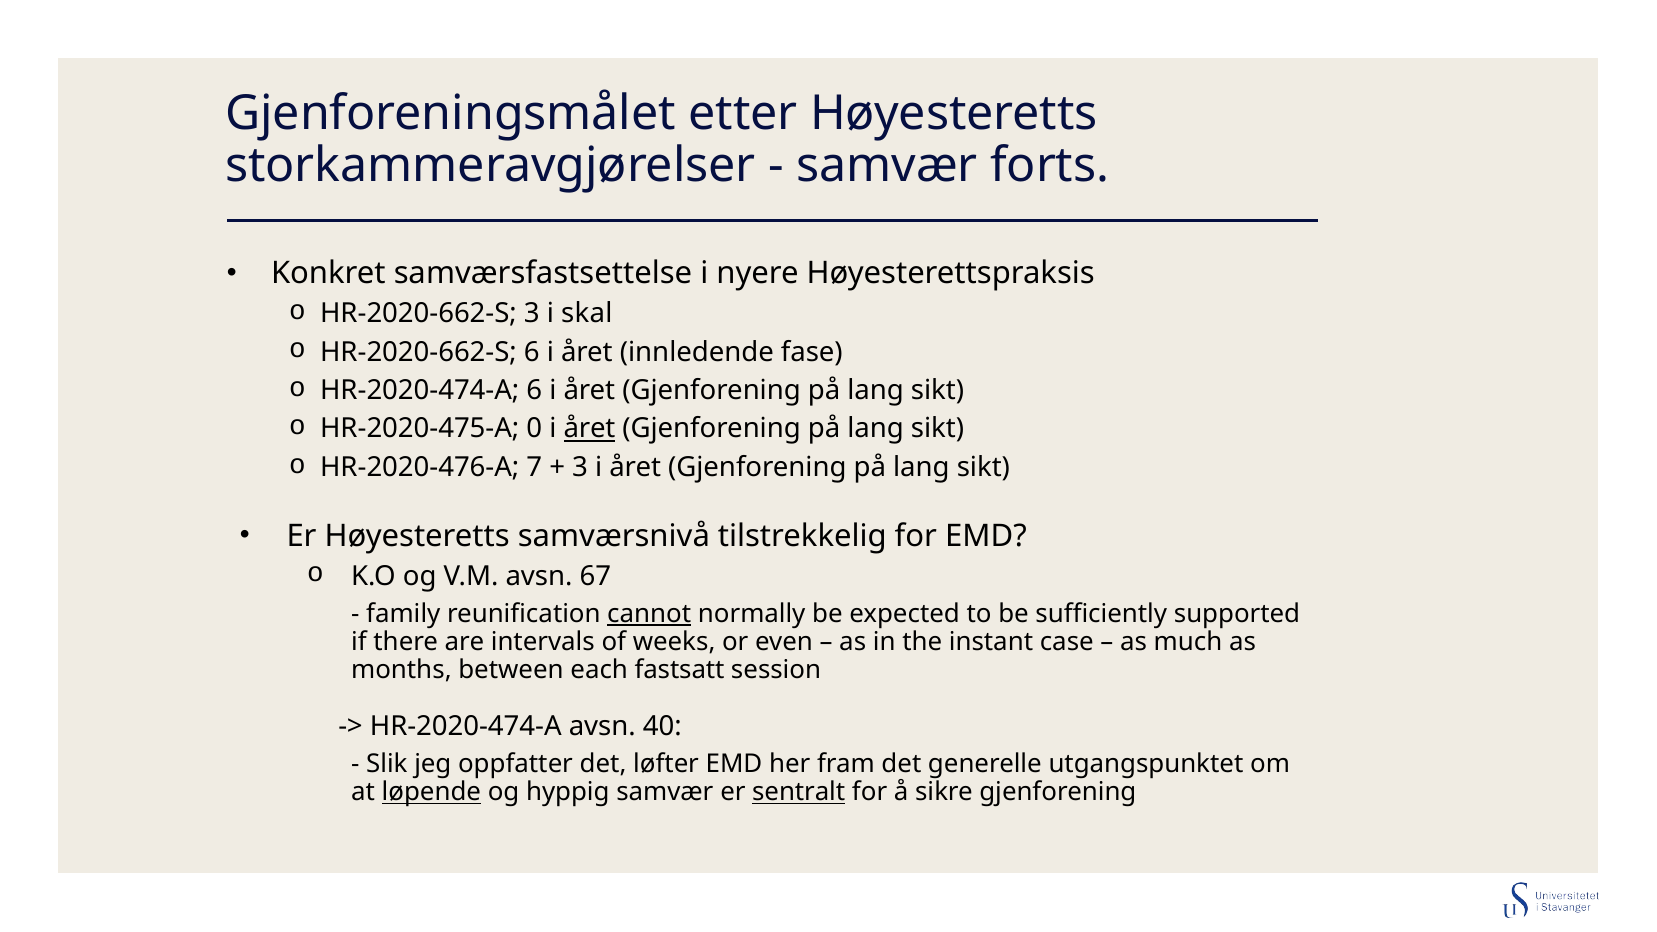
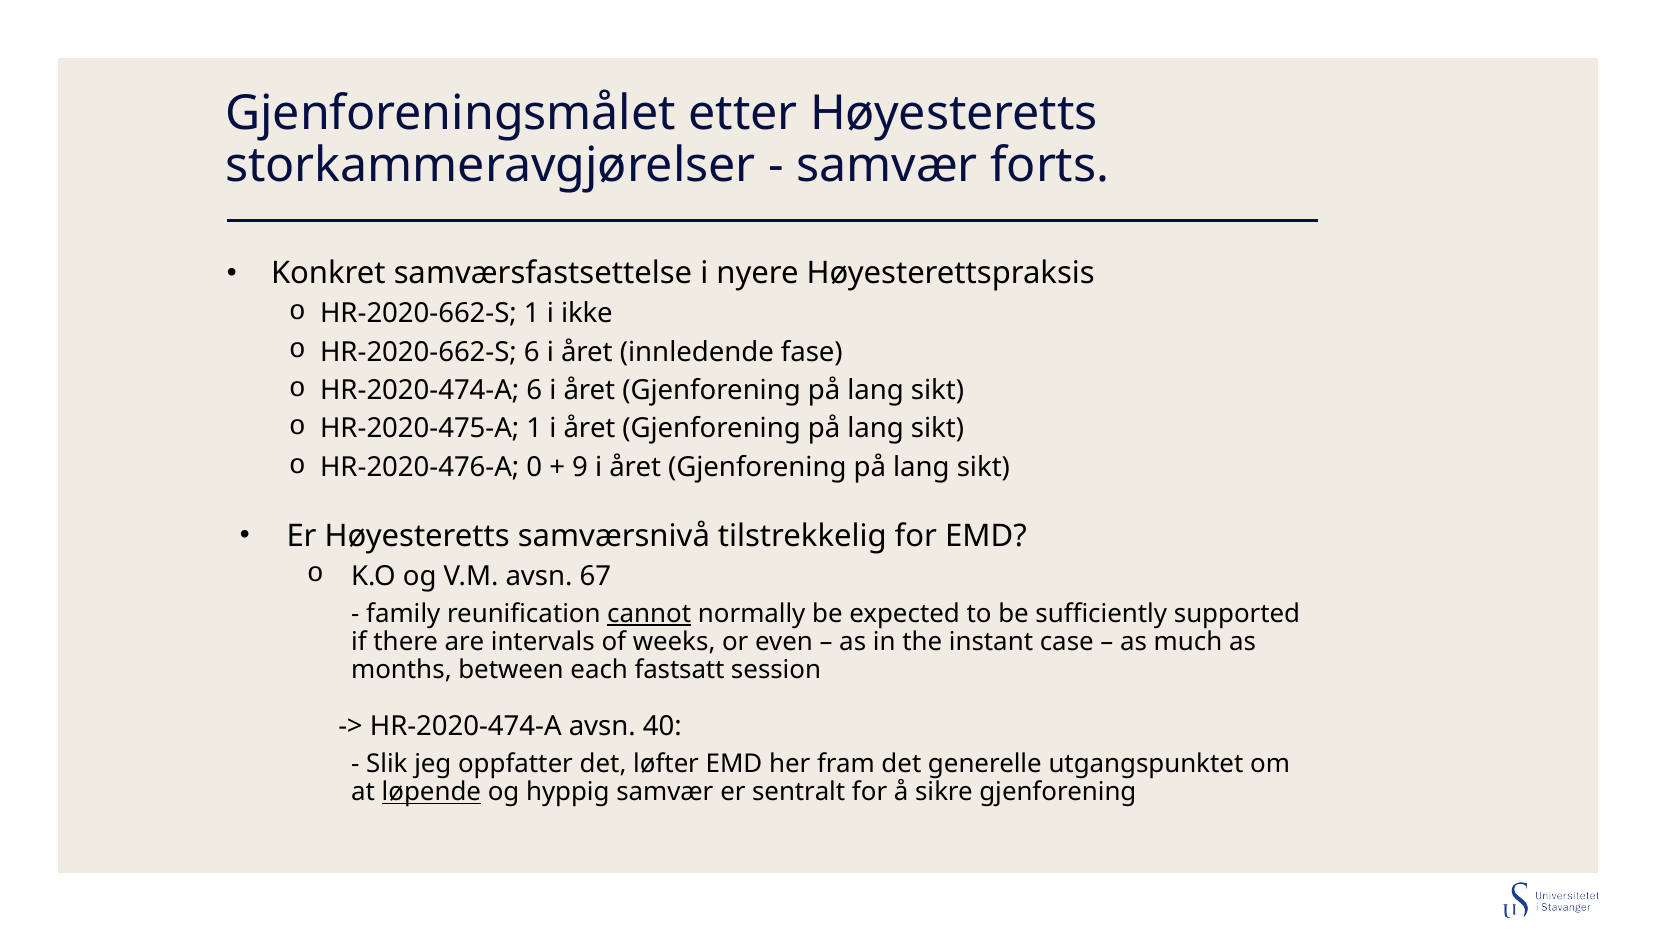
HR-2020-662-S 3: 3 -> 1
skal: skal -> ikke
HR-2020-475-A 0: 0 -> 1
året at (589, 429) underline: present -> none
7: 7 -> 0
3 at (580, 467): 3 -> 9
sentralt underline: present -> none
